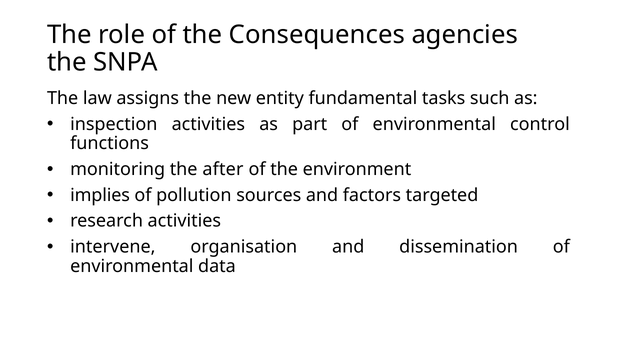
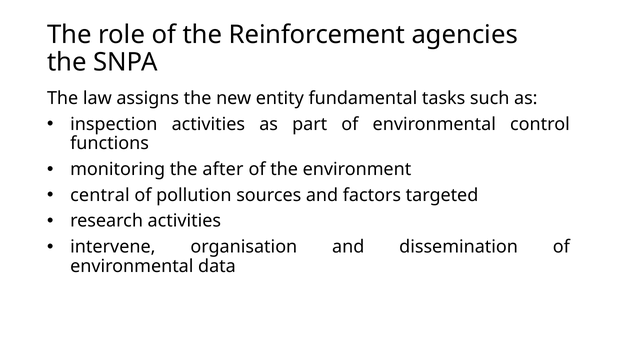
Consequences: Consequences -> Reinforcement
implies: implies -> central
